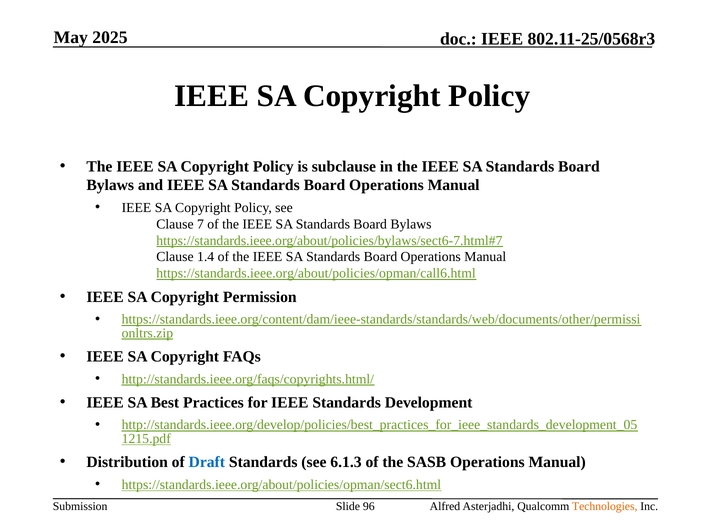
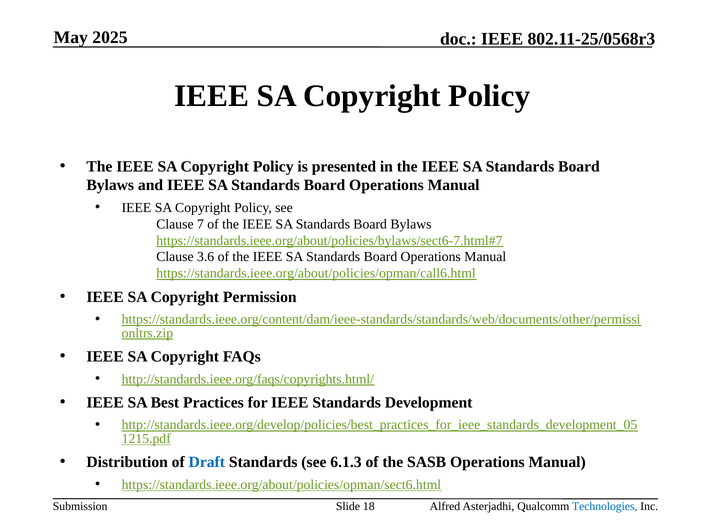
subclause: subclause -> presented
1.4: 1.4 -> 3.6
96: 96 -> 18
Technologies colour: orange -> blue
